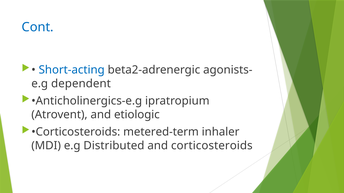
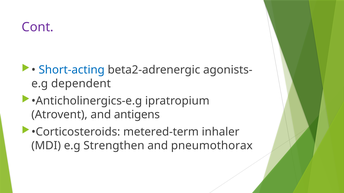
Cont colour: blue -> purple
etiologic: etiologic -> antigens
Distributed: Distributed -> Strengthen
and corticosteroids: corticosteroids -> pneumothorax
